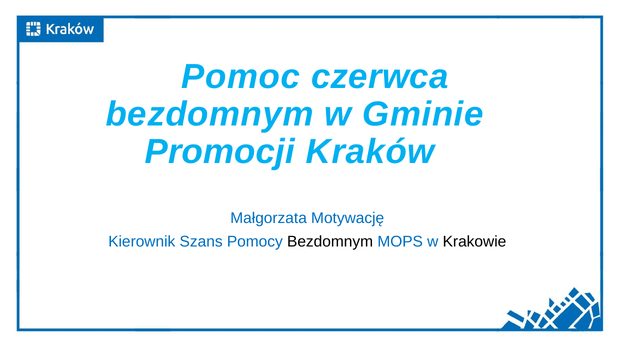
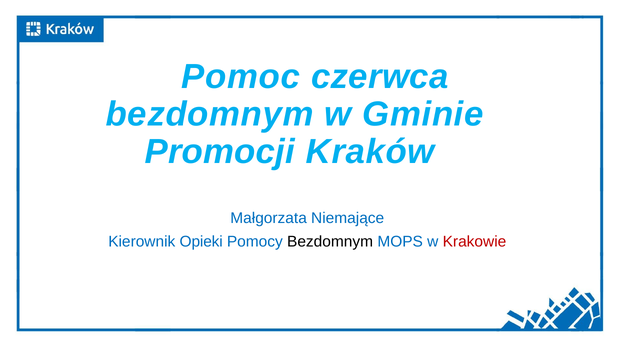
Motywację: Motywację -> Niemające
Szans: Szans -> Opieki
Krakowie colour: black -> red
